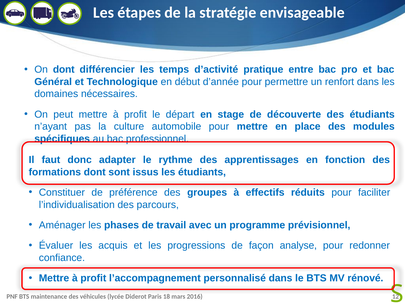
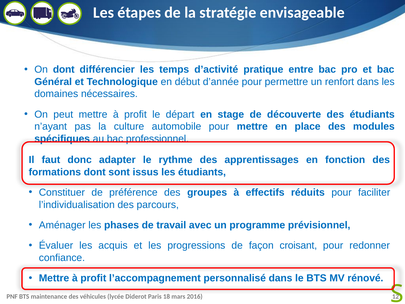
analyse: analyse -> croisant
